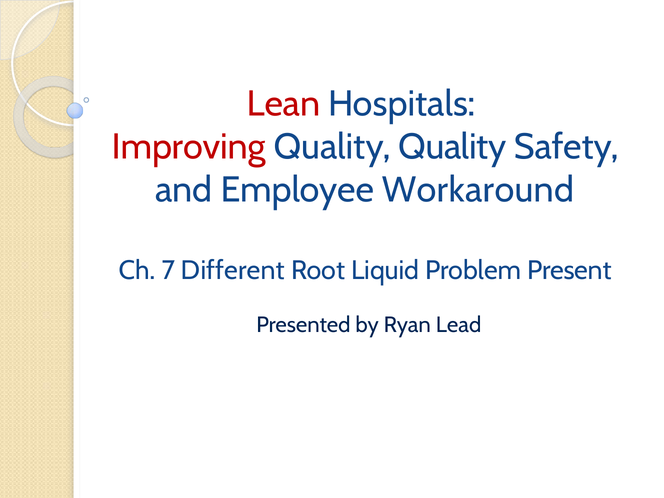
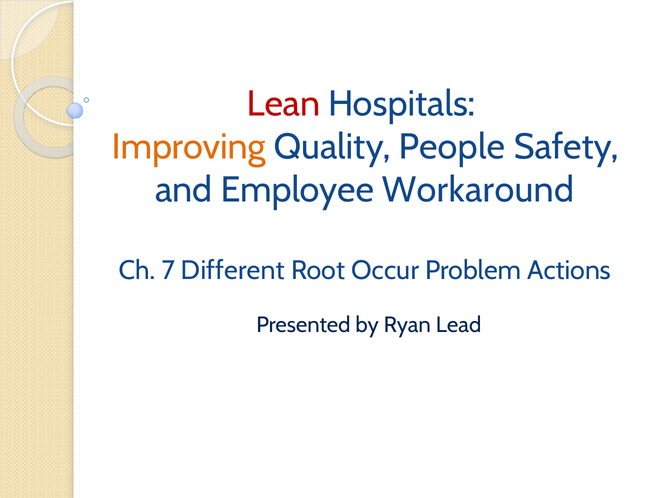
Improving colour: red -> orange
Quality Quality: Quality -> People
Liquid: Liquid -> Occur
Present: Present -> Actions
